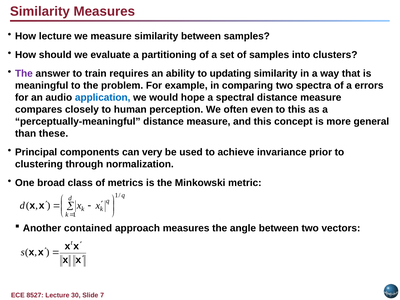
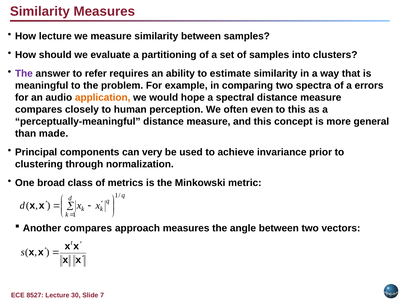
train: train -> refer
updating: updating -> estimate
application colour: blue -> orange
these: these -> made
Another contained: contained -> compares
